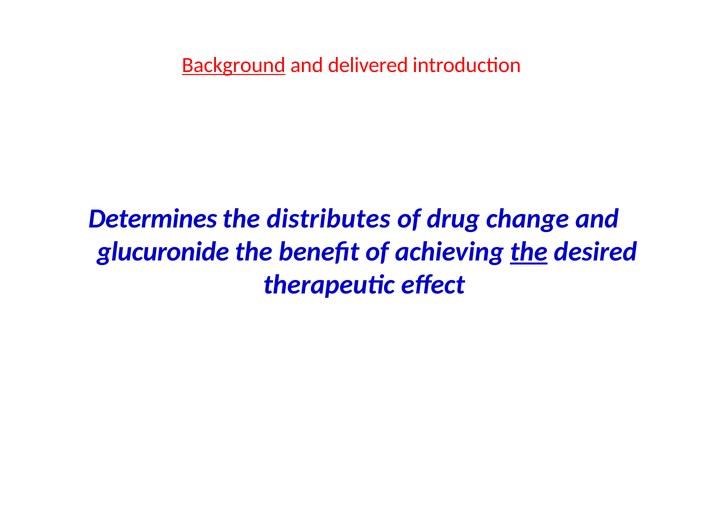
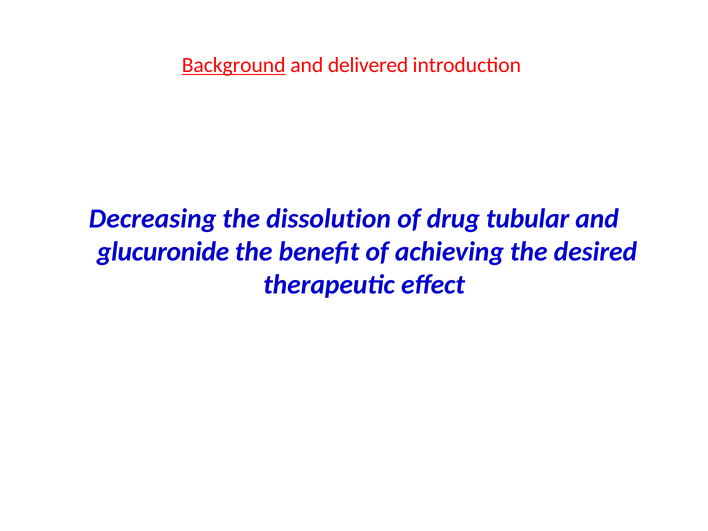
Determines: Determines -> Decreasing
distributes: distributes -> dissolution
change: change -> tubular
the at (529, 252) underline: present -> none
